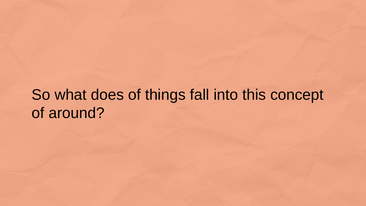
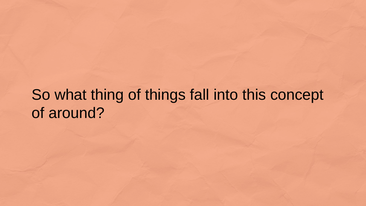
does: does -> thing
